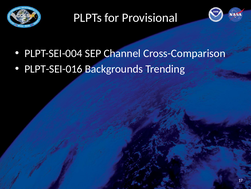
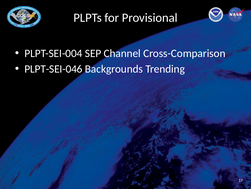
PLPT-SEI-016: PLPT-SEI-016 -> PLPT-SEI-046
